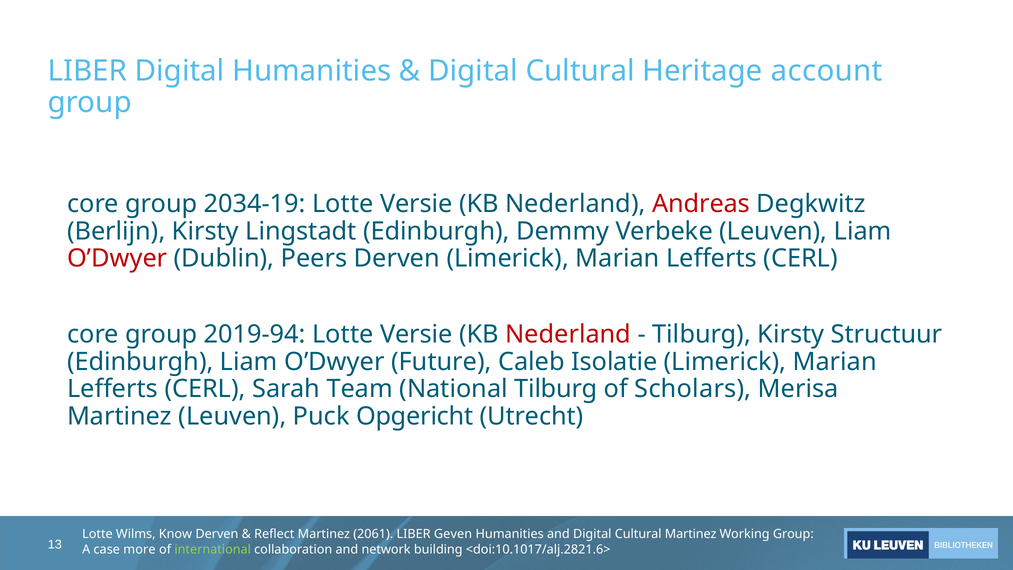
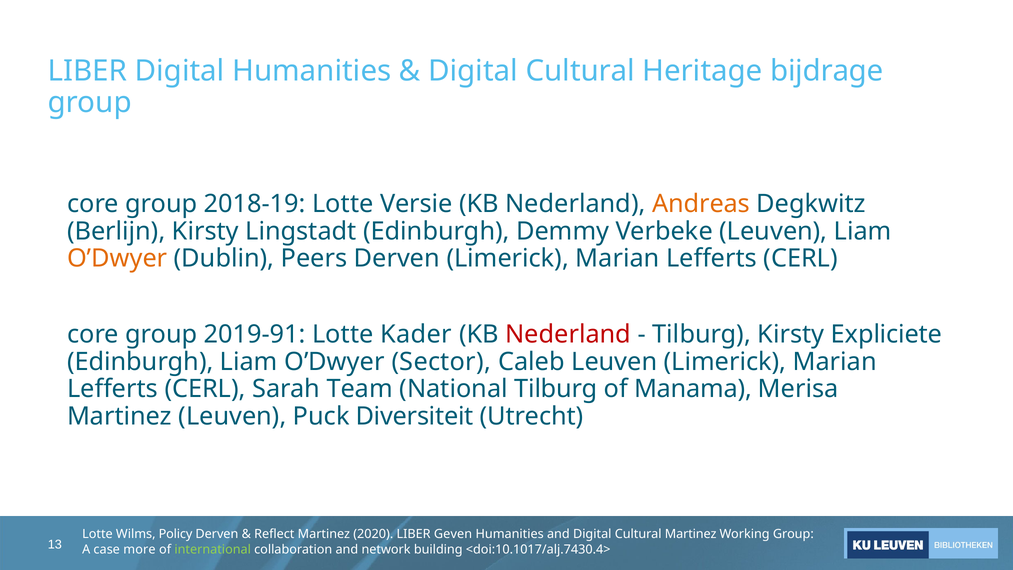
account: account -> bijdrage
2034-19: 2034-19 -> 2018-19
Andreas colour: red -> orange
O’Dwyer at (117, 258) colour: red -> orange
2019-94: 2019-94 -> 2019-91
Versie at (416, 334): Versie -> Kader
Structuur: Structuur -> Expliciete
Future: Future -> Sector
Caleb Isolatie: Isolatie -> Leuven
Scholars: Scholars -> Manama
Opgericht: Opgericht -> Diversiteit
Know: Know -> Policy
2061: 2061 -> 2020
<doi:10.1017/alj.2821.6>: <doi:10.1017/alj.2821.6> -> <doi:10.1017/alj.7430.4>
